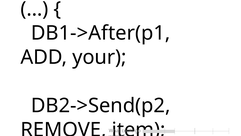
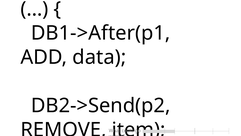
your: your -> data
